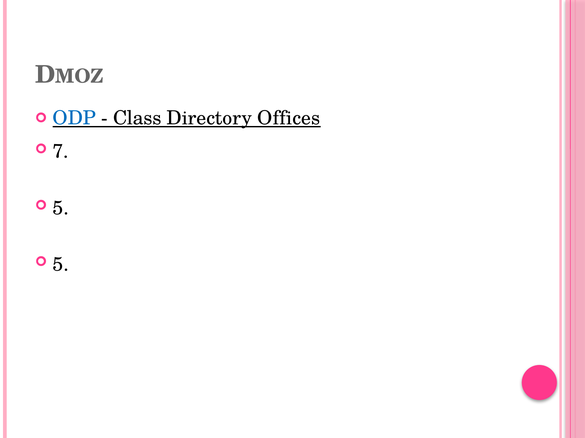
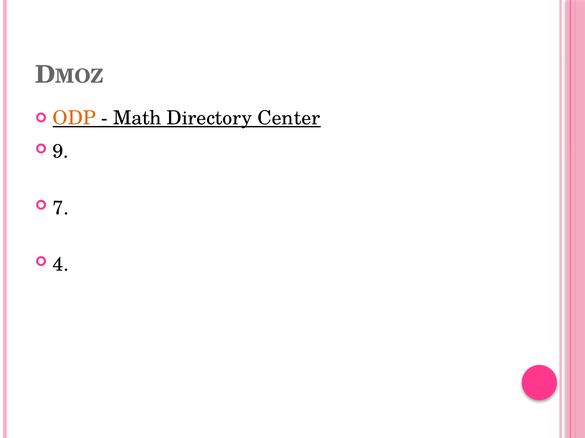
ODP colour: blue -> orange
Class: Class -> Math
Offices: Offices -> Center
7: 7 -> 9
5 at (61, 208): 5 -> 7
5 at (61, 265): 5 -> 4
